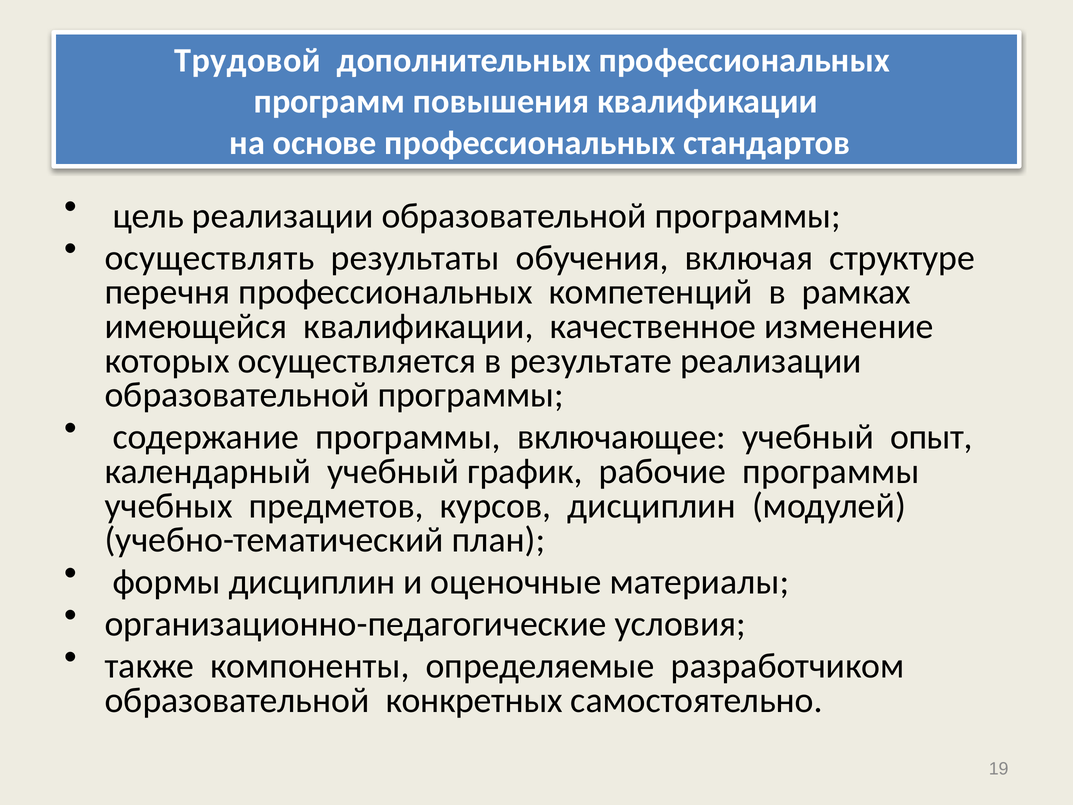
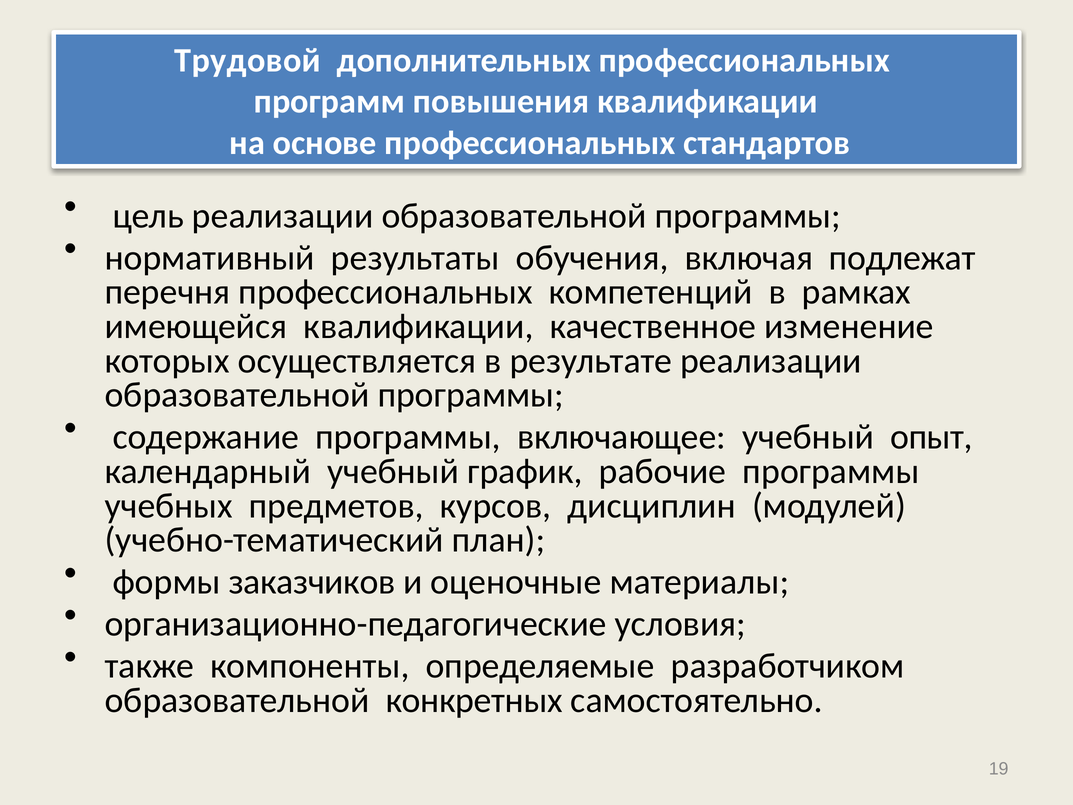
осуществлять: осуществлять -> нормативный
структуре: структуре -> подлежат
формы дисциплин: дисциплин -> заказчиков
